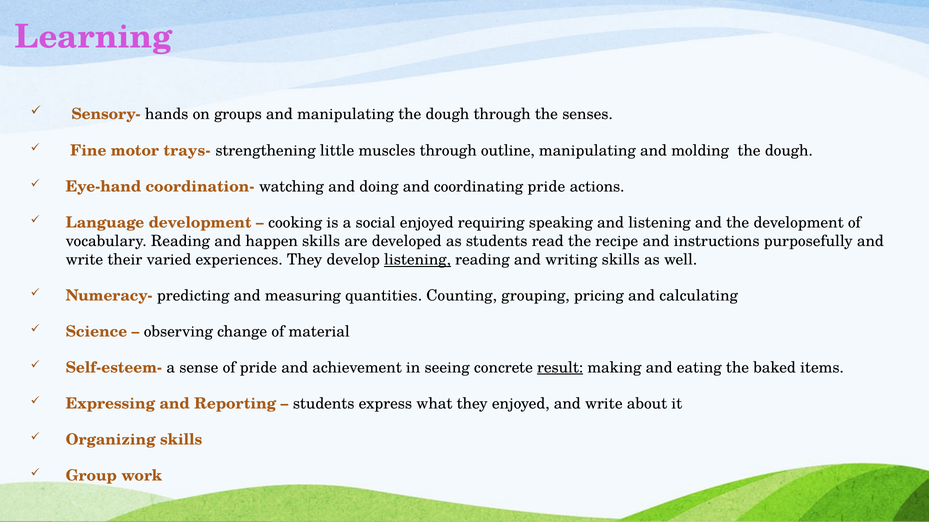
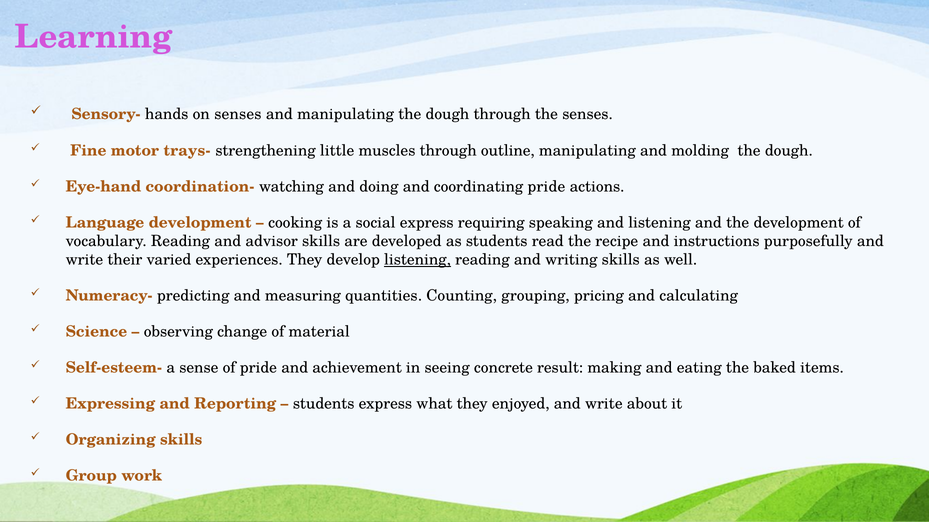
on groups: groups -> senses
social enjoyed: enjoyed -> express
happen: happen -> advisor
result underline: present -> none
